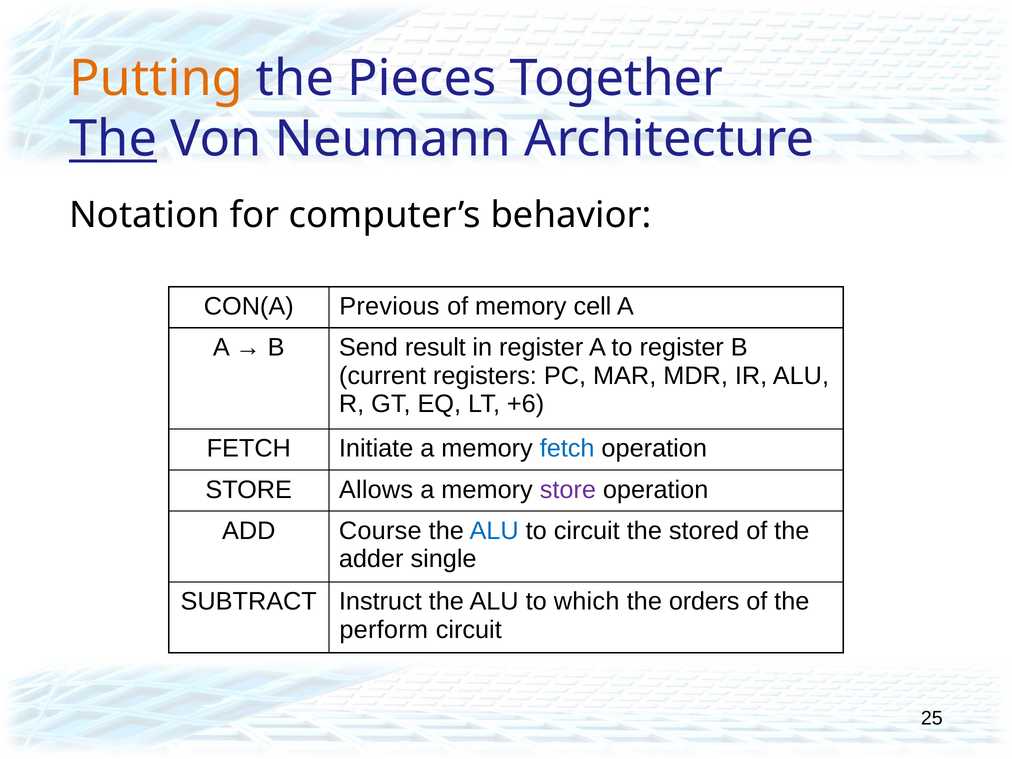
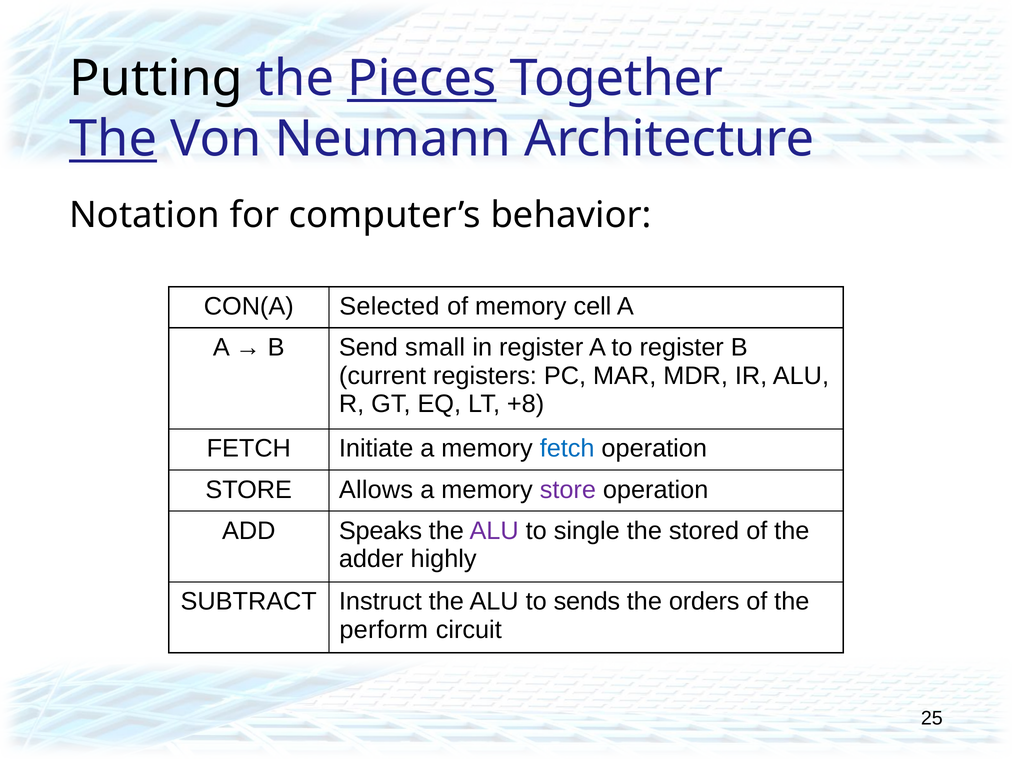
Putting colour: orange -> black
Pieces underline: none -> present
Previous: Previous -> Selected
result: result -> small
+6: +6 -> +8
Course: Course -> Speaks
ALU at (494, 531) colour: blue -> purple
to circuit: circuit -> single
single: single -> highly
which: which -> sends
